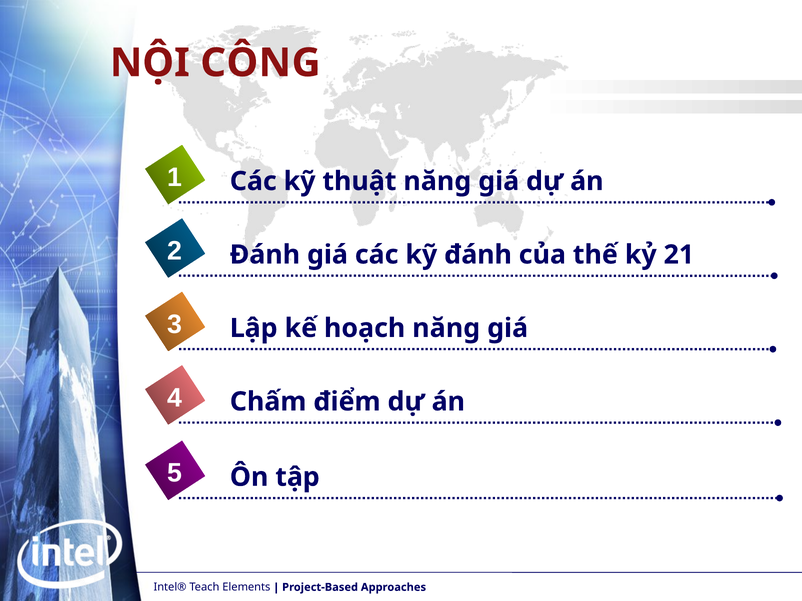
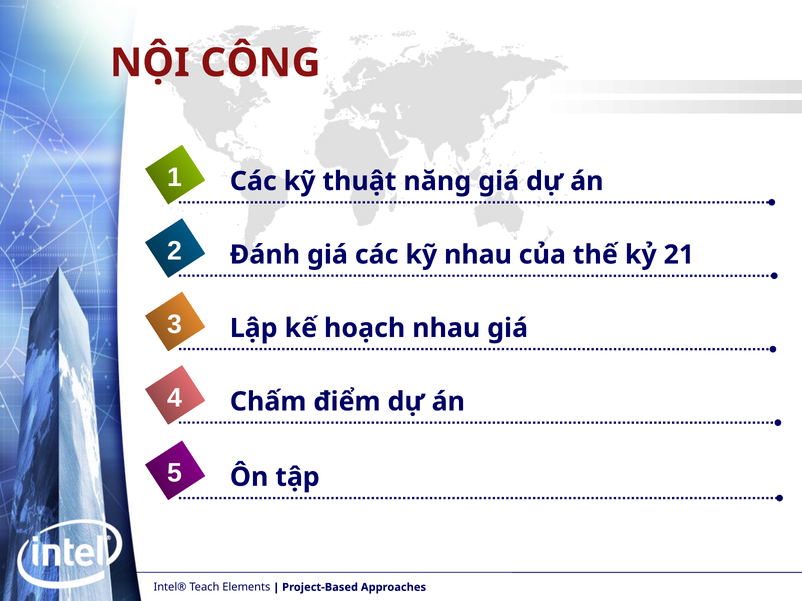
kỹ đánh: đánh -> nhau
hoạch năng: năng -> nhau
